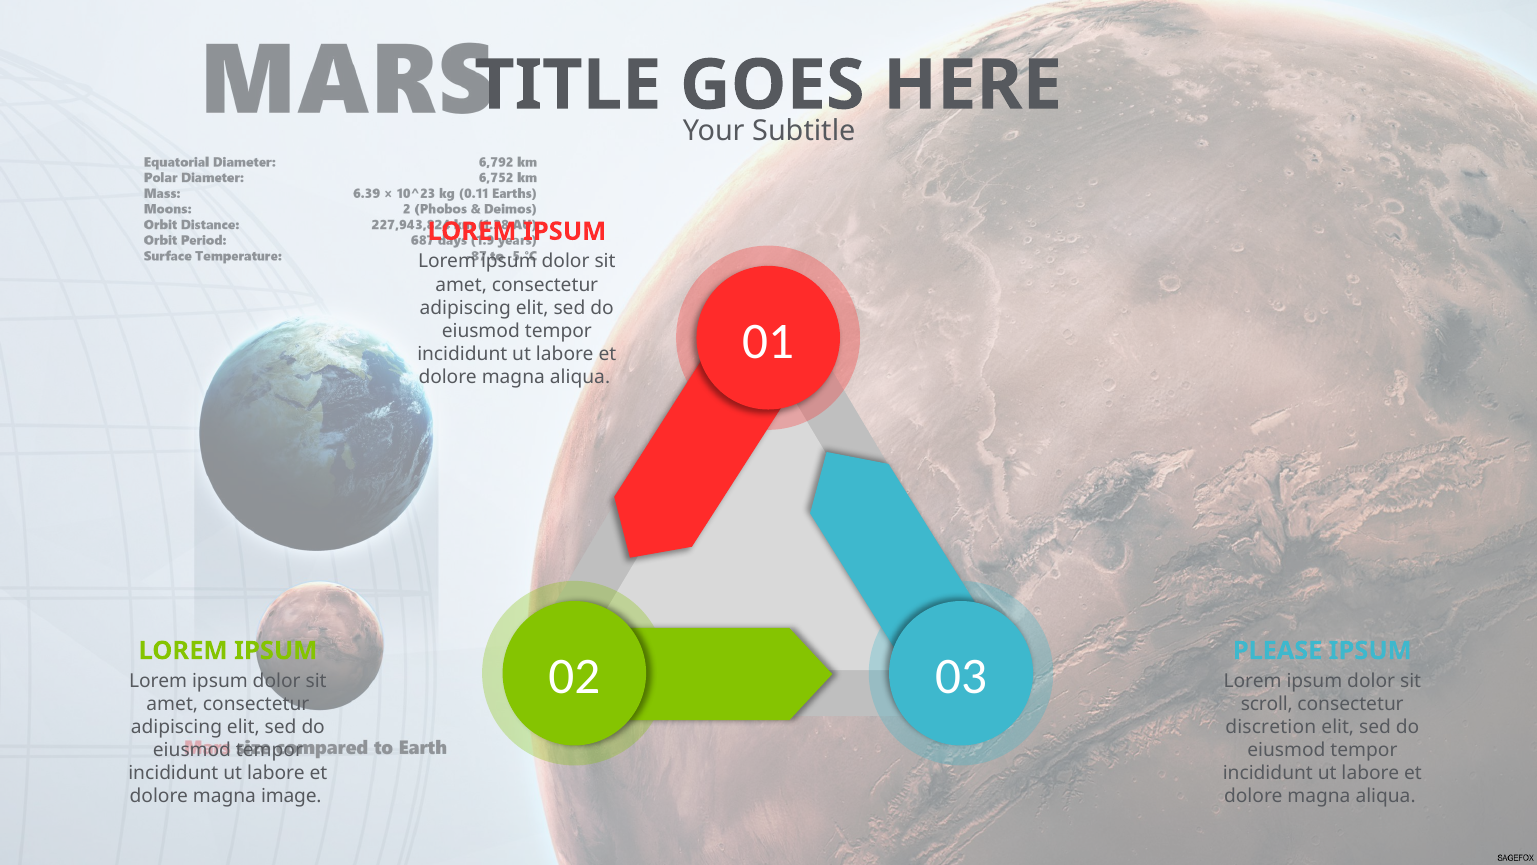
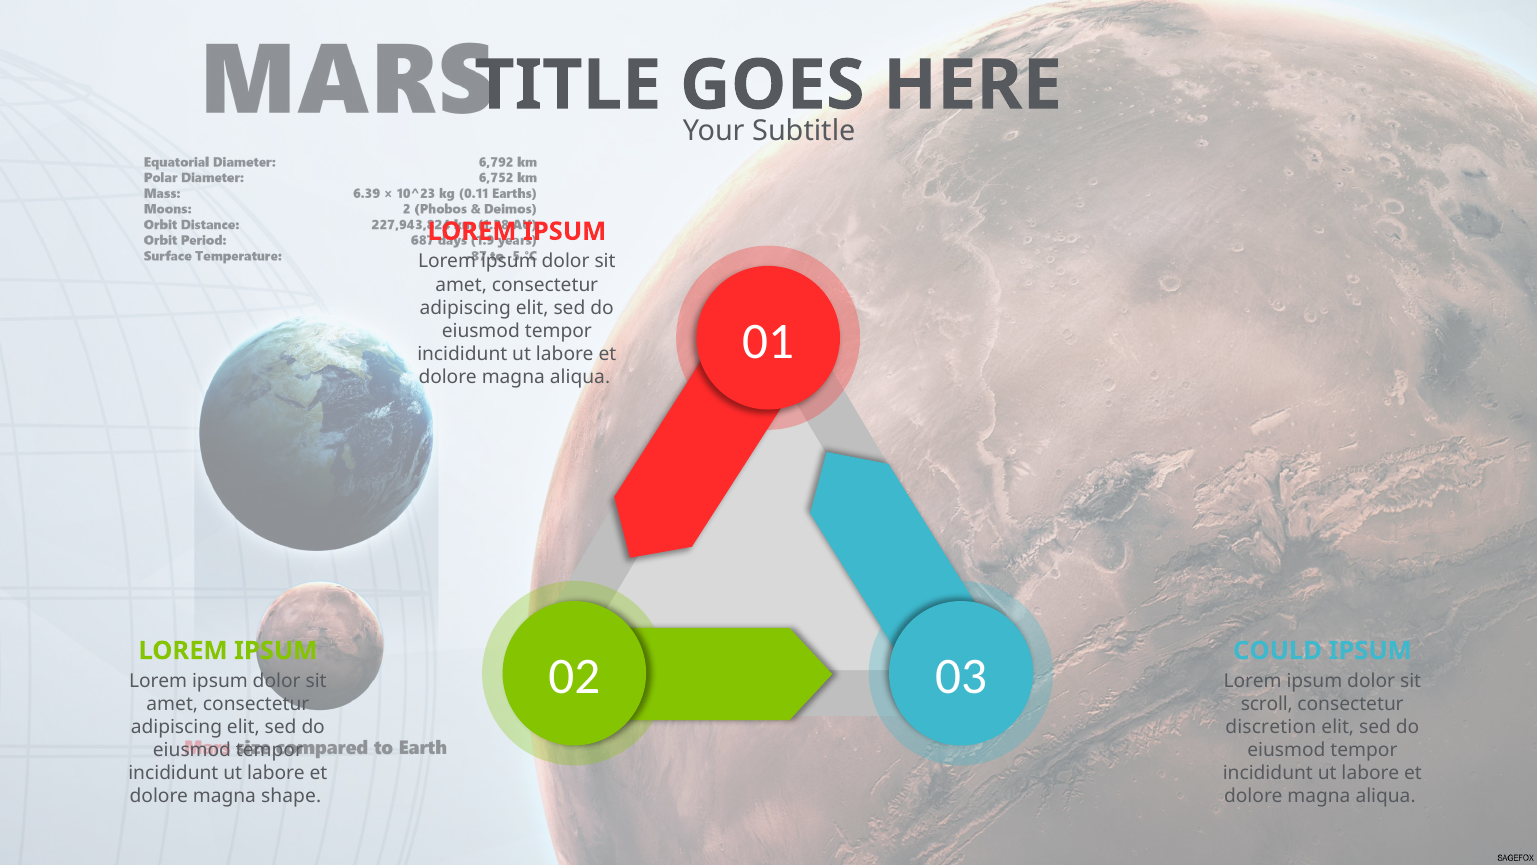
PLEASE: PLEASE -> COULD
image: image -> shape
